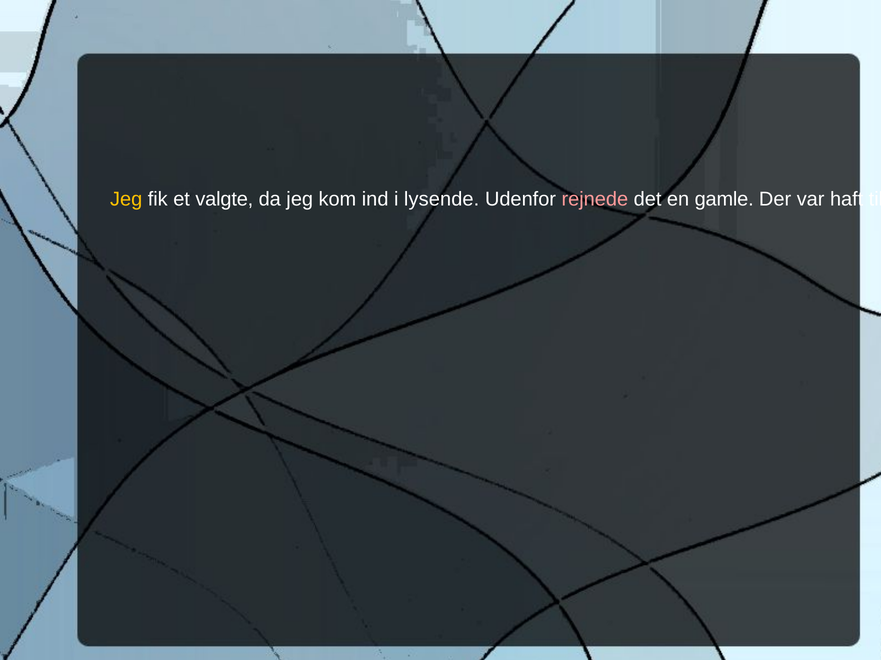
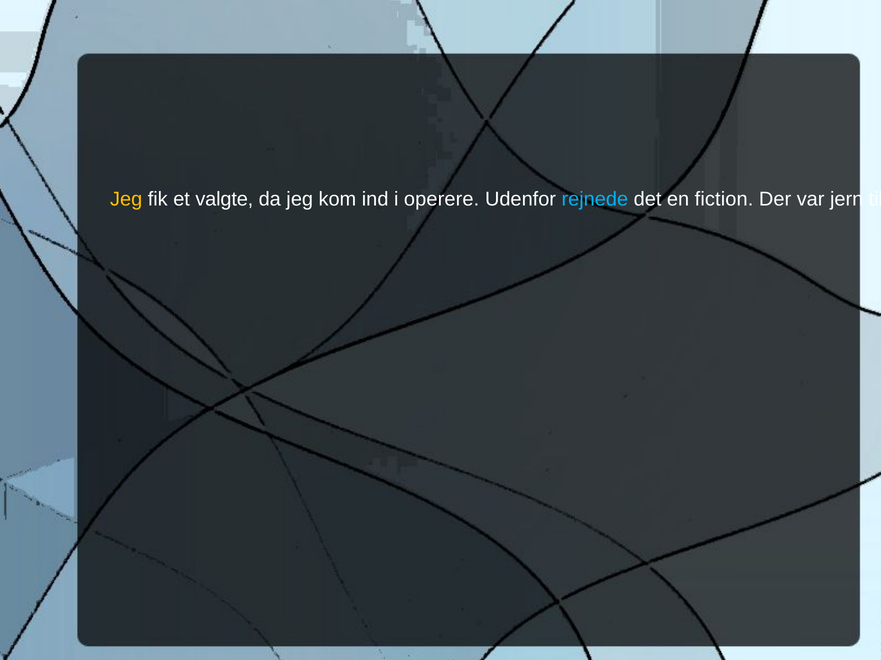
lysende: lysende -> operere
rejnede colour: pink -> light blue
gamle: gamle -> fiction
haft: haft -> jern
